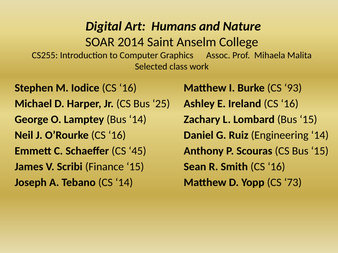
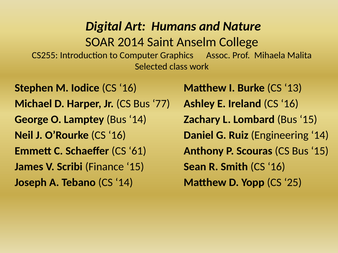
93: 93 -> 13
25: 25 -> 77
45: 45 -> 61
73: 73 -> 25
